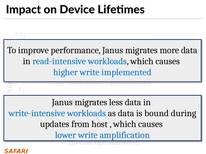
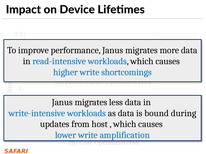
implemented: implemented -> shortcomings
